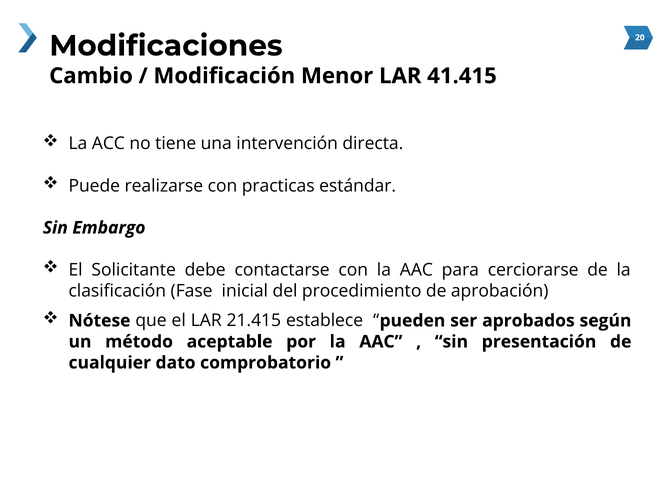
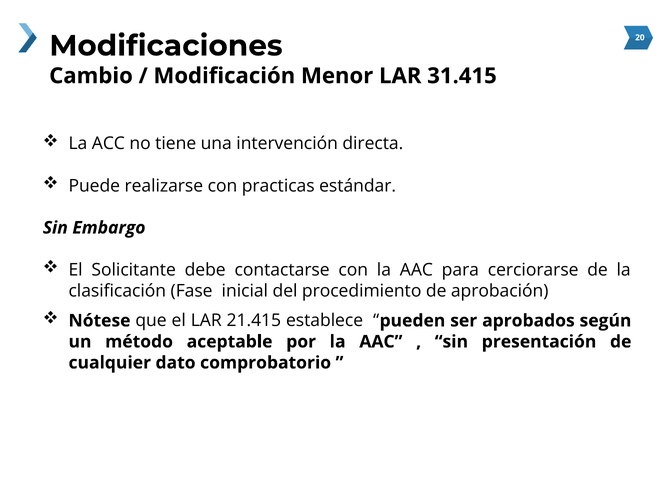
41.415: 41.415 -> 31.415
